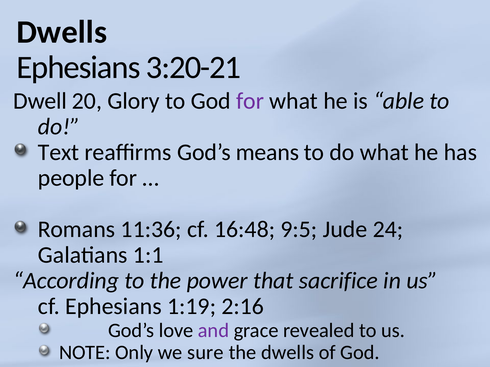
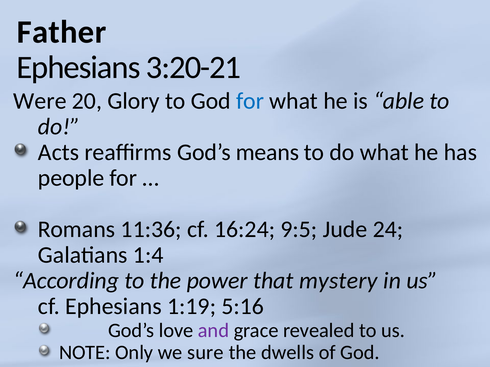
Dwells at (62, 32): Dwells -> Father
Dwell: Dwell -> Were
for at (250, 101) colour: purple -> blue
Text: Text -> Acts
16:48: 16:48 -> 16:24
1:1: 1:1 -> 1:4
sacrifice: sacrifice -> mystery
2:16: 2:16 -> 5:16
